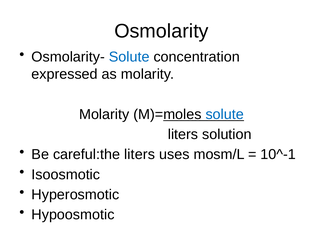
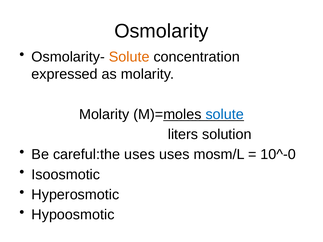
Solute at (129, 57) colour: blue -> orange
careful:the liters: liters -> uses
10^-1: 10^-1 -> 10^-0
